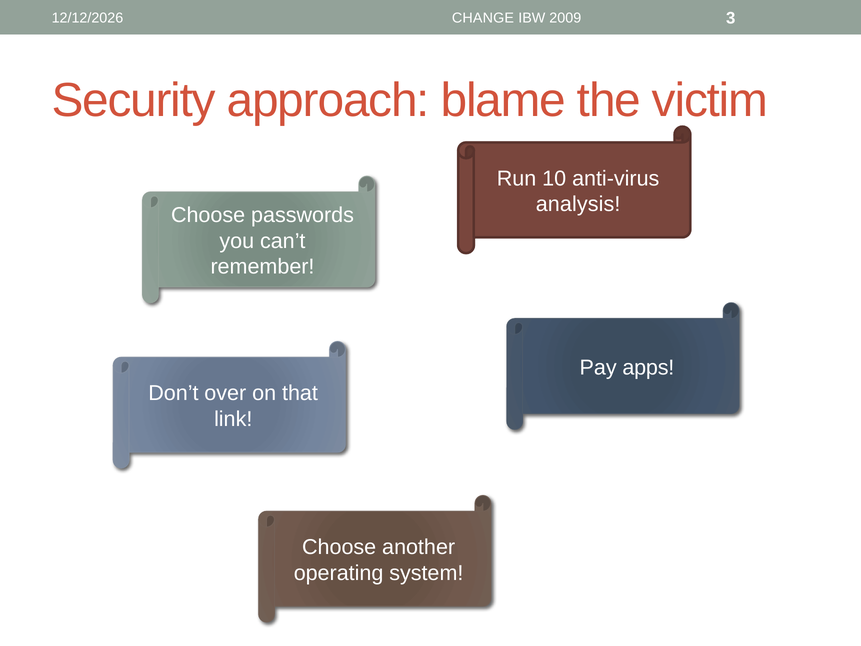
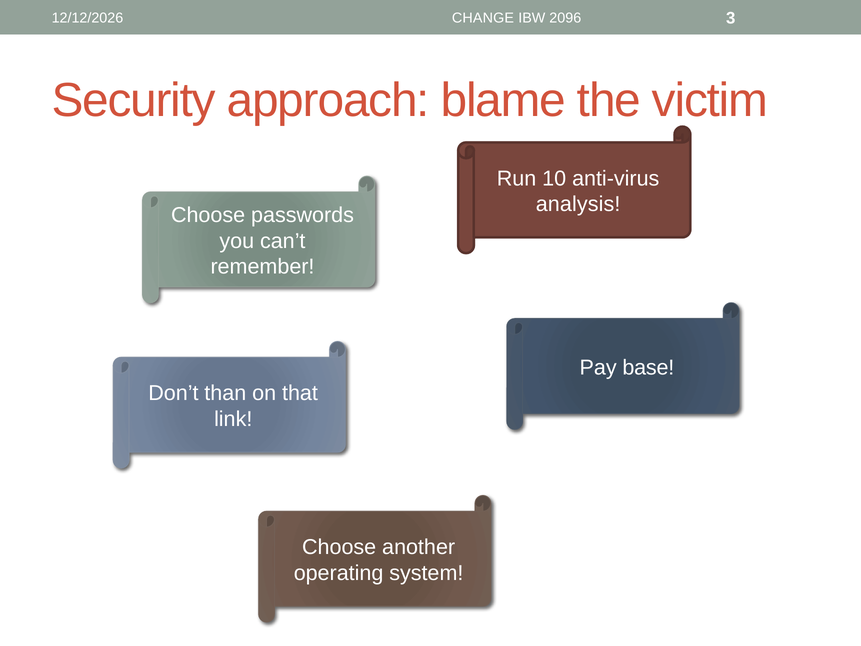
2009: 2009 -> 2096
apps: apps -> base
over: over -> than
